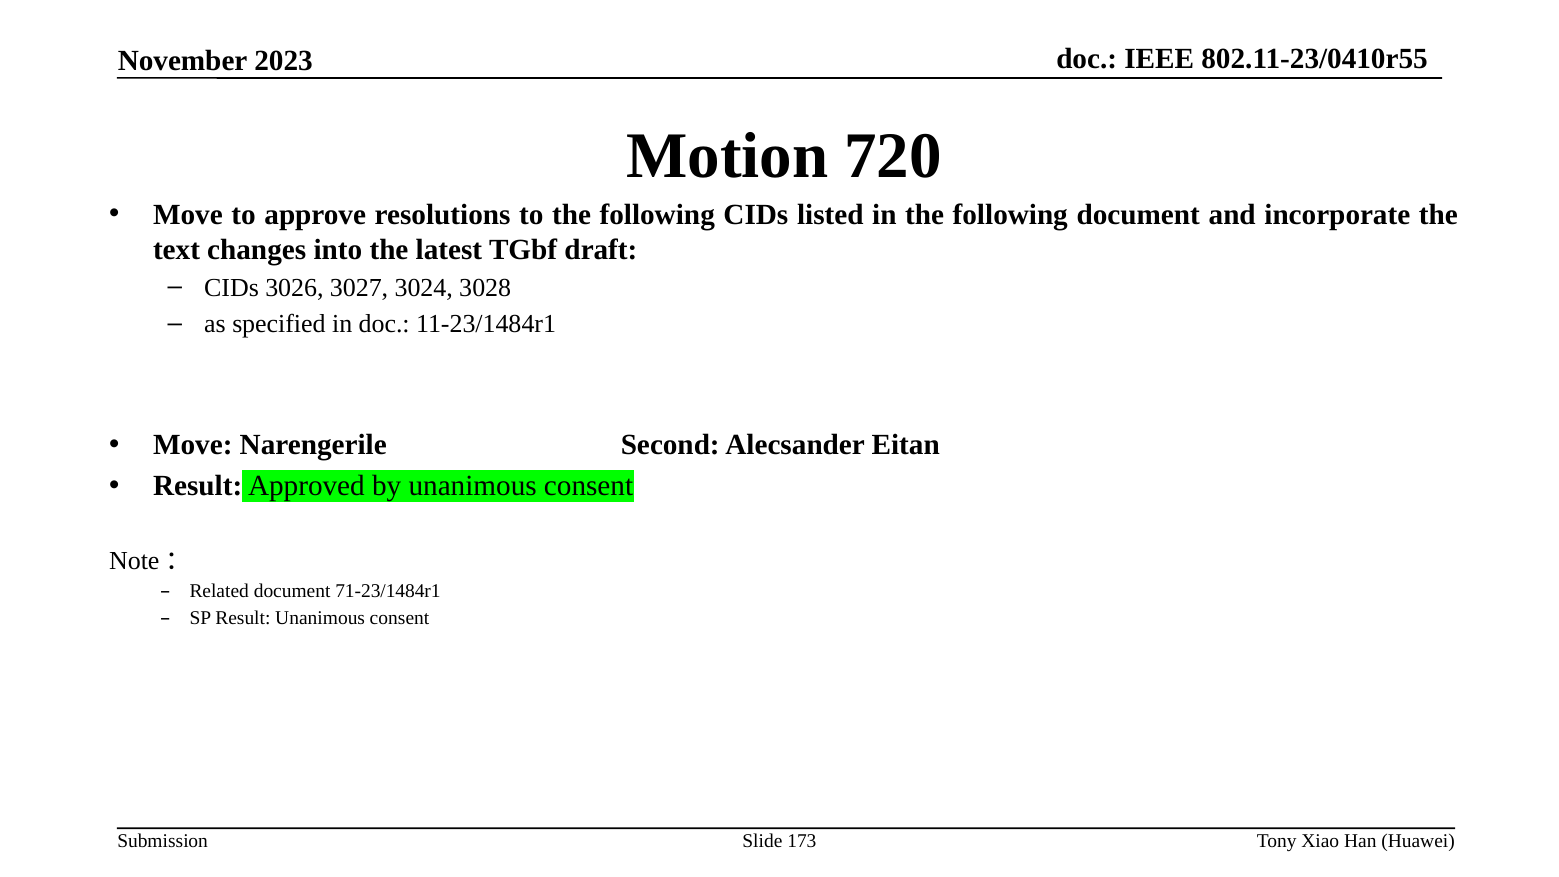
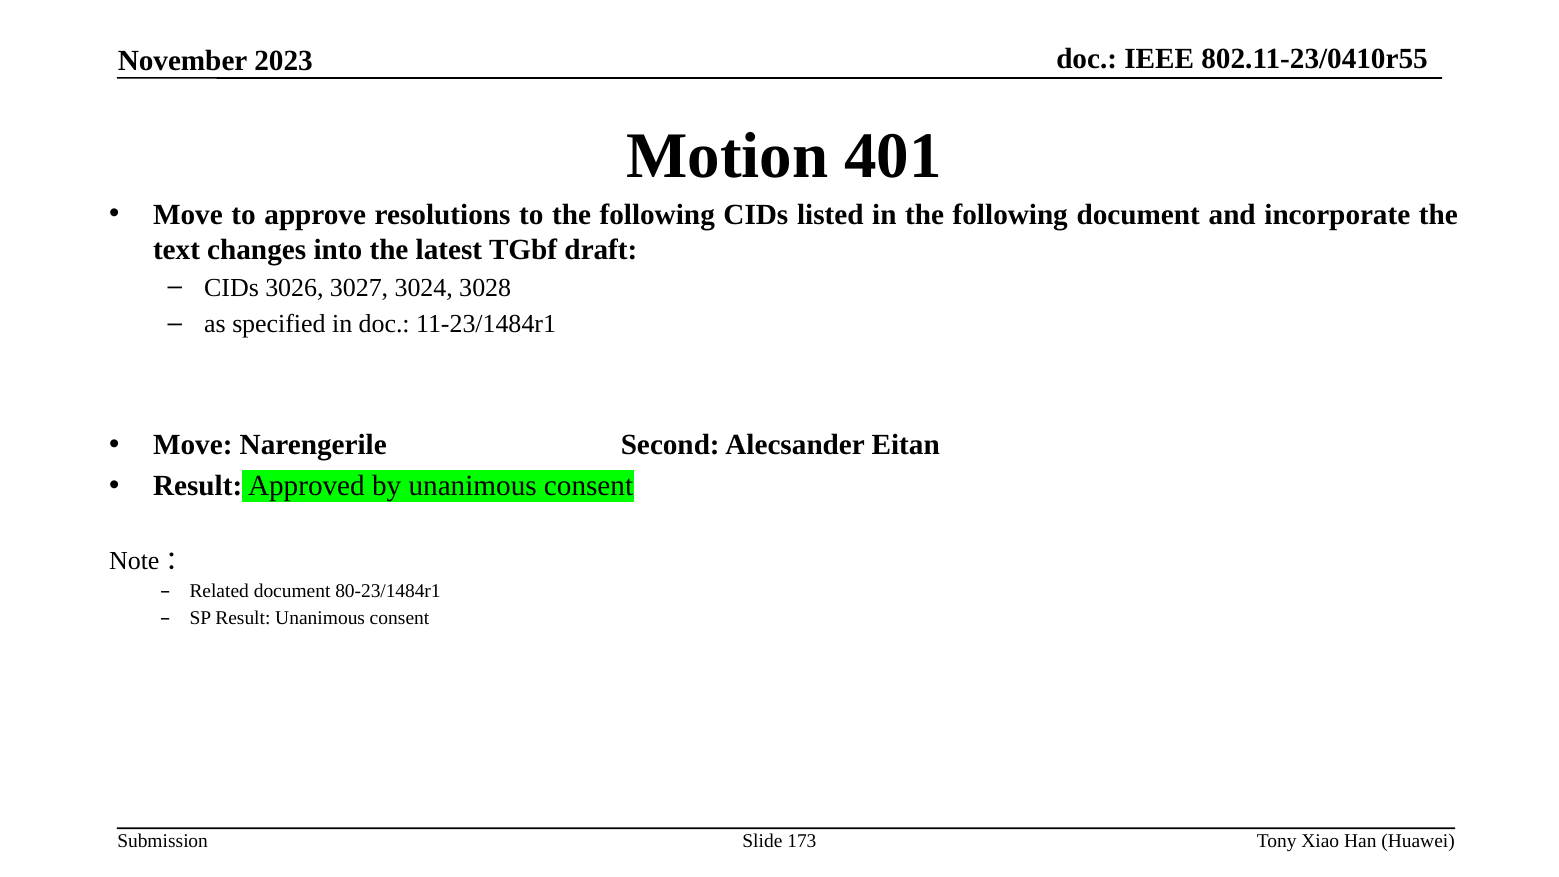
720: 720 -> 401
71-23/1484r1: 71-23/1484r1 -> 80-23/1484r1
